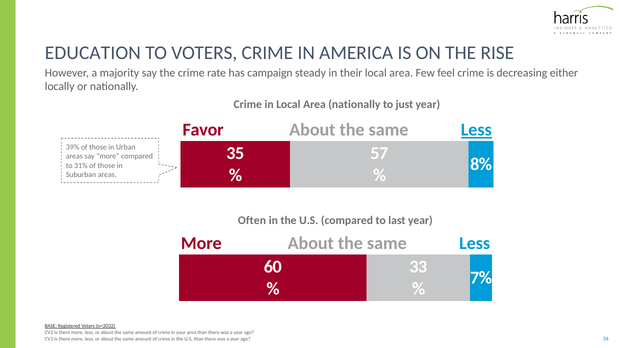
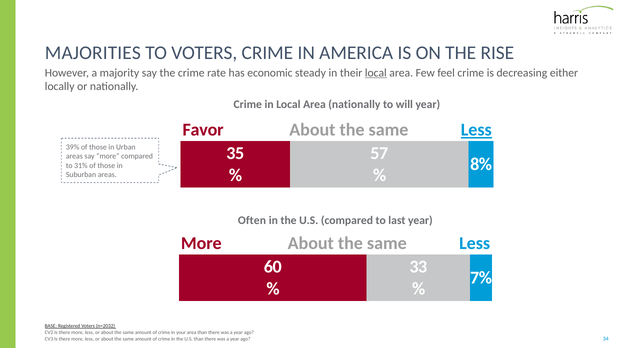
EDUCATION: EDUCATION -> MAJORITIES
campaign: campaign -> economic
local at (376, 73) underline: none -> present
just: just -> will
